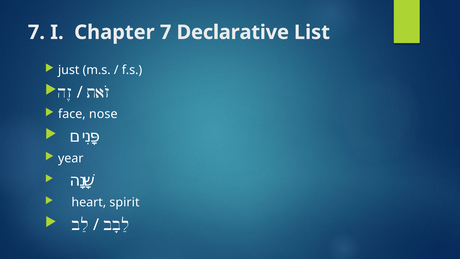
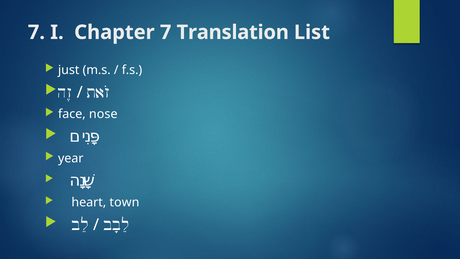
Declarative: Declarative -> Translation
spirit: spirit -> town
